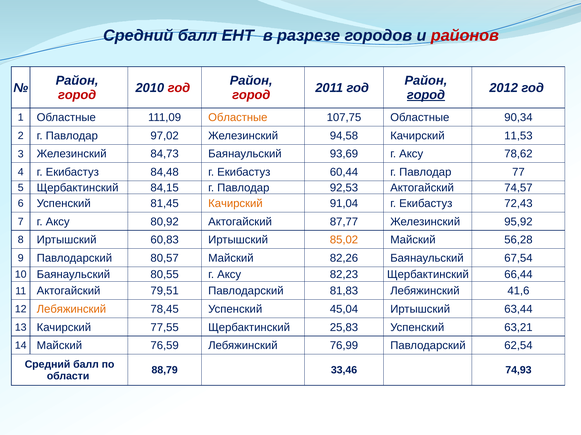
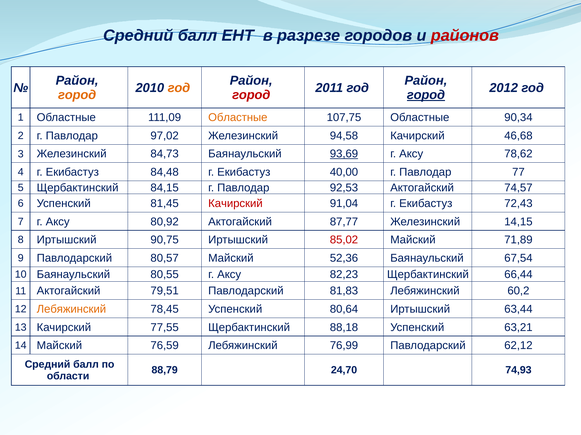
год at (179, 88) colour: red -> orange
город at (77, 95) colour: red -> orange
11,53: 11,53 -> 46,68
93,69 underline: none -> present
60,44: 60,44 -> 40,00
Качирский at (235, 204) colour: orange -> red
95,92: 95,92 -> 14,15
60,83: 60,83 -> 90,75
85,02 colour: orange -> red
56,28: 56,28 -> 71,89
82,26: 82,26 -> 52,36
41,6: 41,6 -> 60,2
45,04: 45,04 -> 80,64
25,83: 25,83 -> 88,18
62,54: 62,54 -> 62,12
33,46: 33,46 -> 24,70
